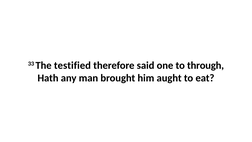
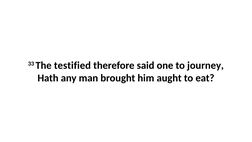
through: through -> journey
